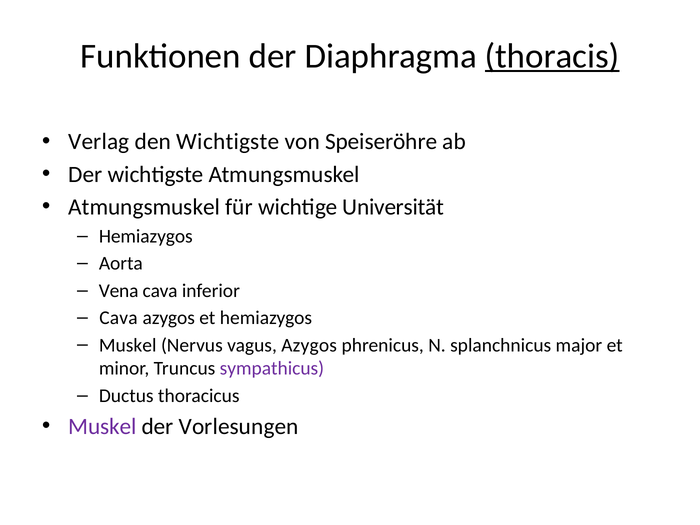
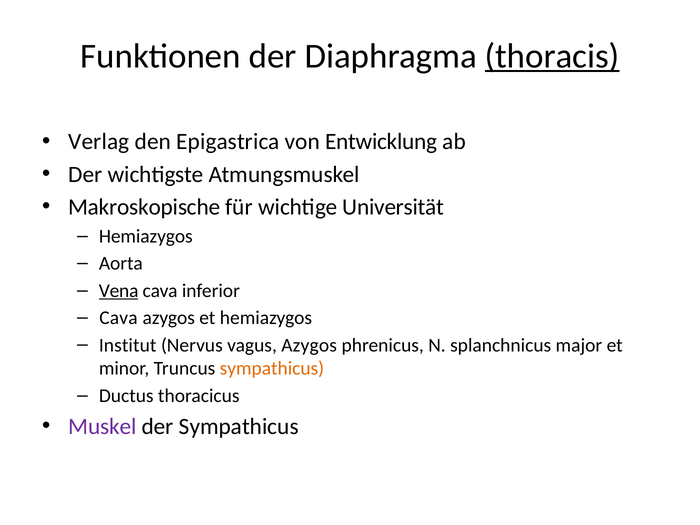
den Wichtigste: Wichtigste -> Epigastrica
Speiseröhre: Speiseröhre -> Entwicklung
Atmungsmuskel at (144, 207): Atmungsmuskel -> Makroskopische
Vena underline: none -> present
Muskel at (128, 345): Muskel -> Institut
sympathicus at (272, 368) colour: purple -> orange
der Vorlesungen: Vorlesungen -> Sympathicus
